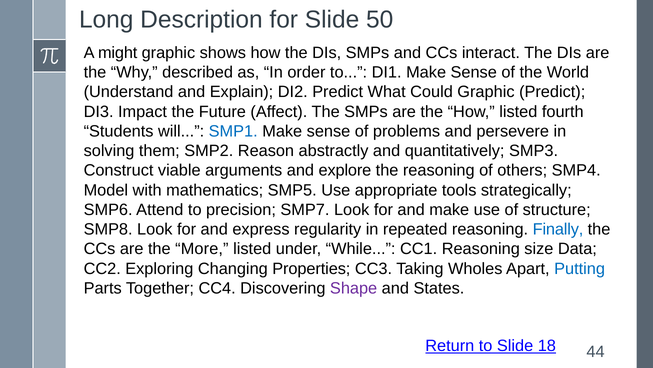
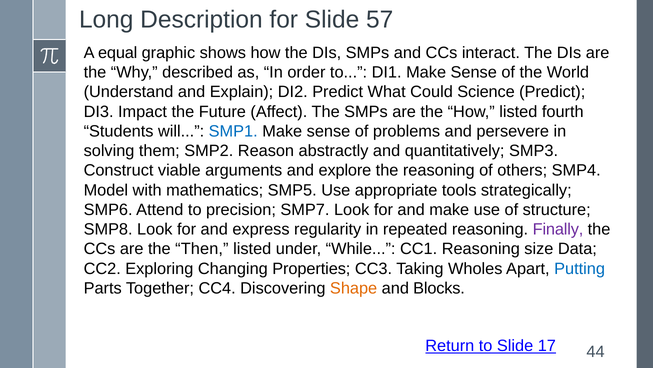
50: 50 -> 57
might: might -> equal
Could Graphic: Graphic -> Science
Finally colour: blue -> purple
More: More -> Then
Shape colour: purple -> orange
States: States -> Blocks
18: 18 -> 17
